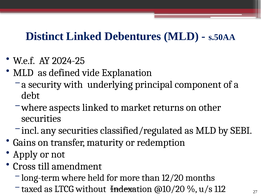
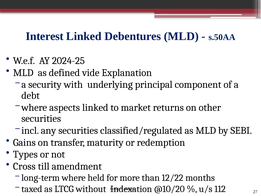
Distinct: Distinct -> Interest
Apply: Apply -> Types
12/20: 12/20 -> 12/22
